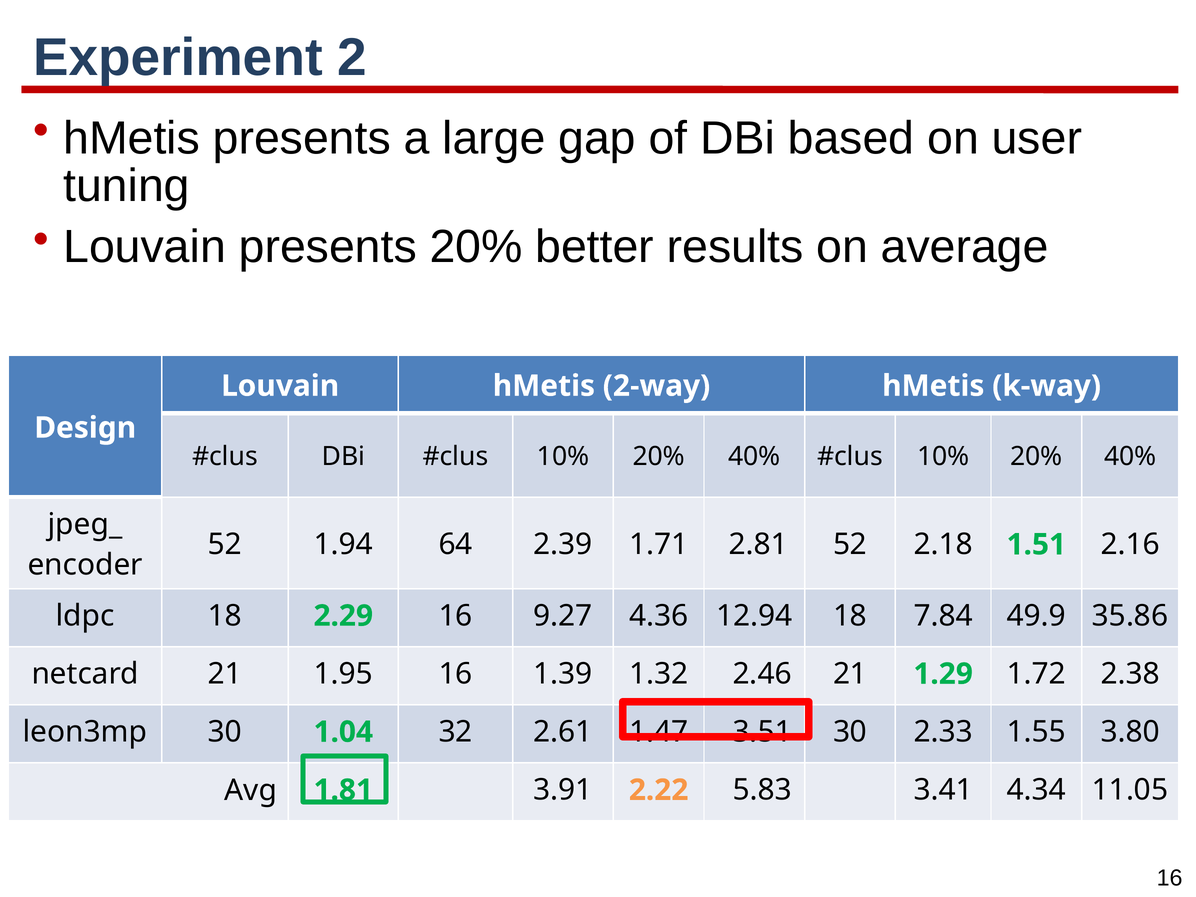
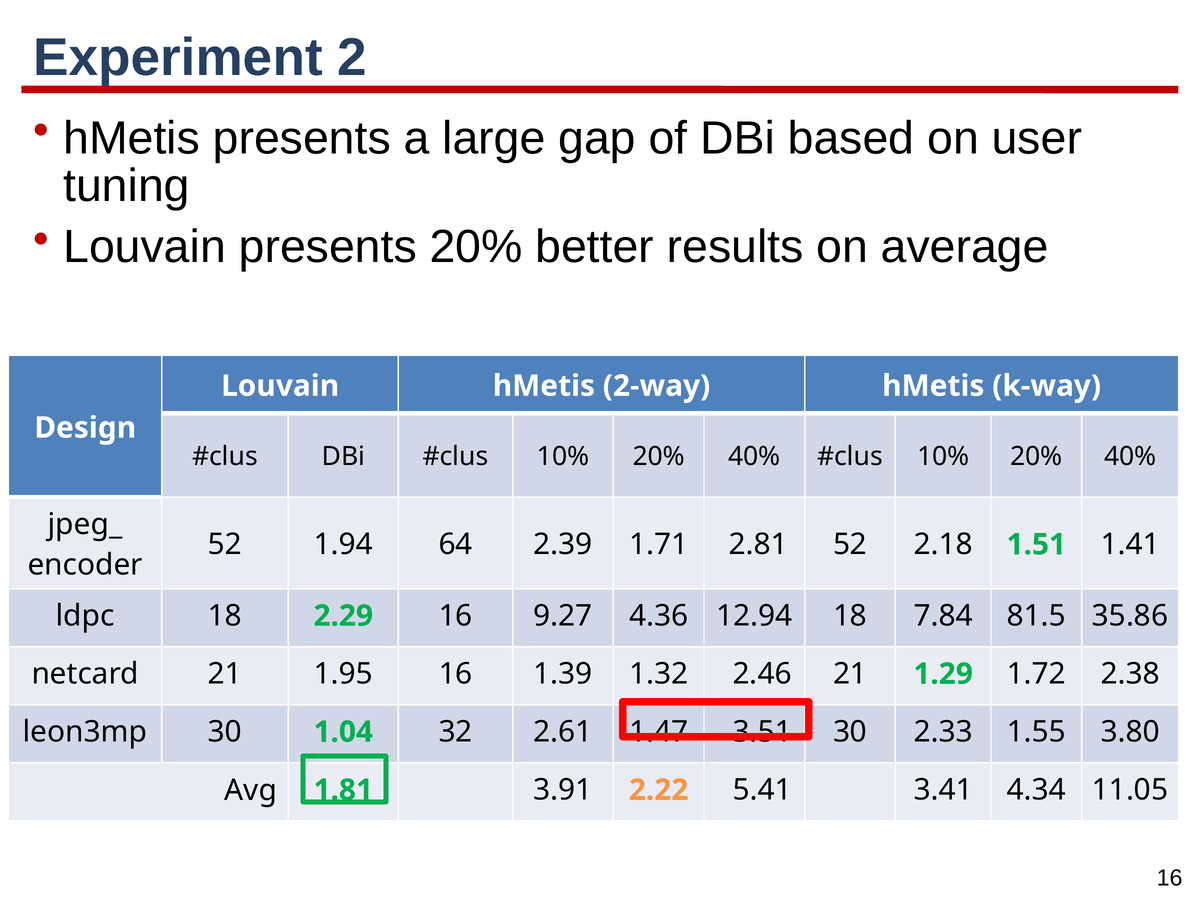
2.16: 2.16 -> 1.41
49.9: 49.9 -> 81.5
5.83: 5.83 -> 5.41
